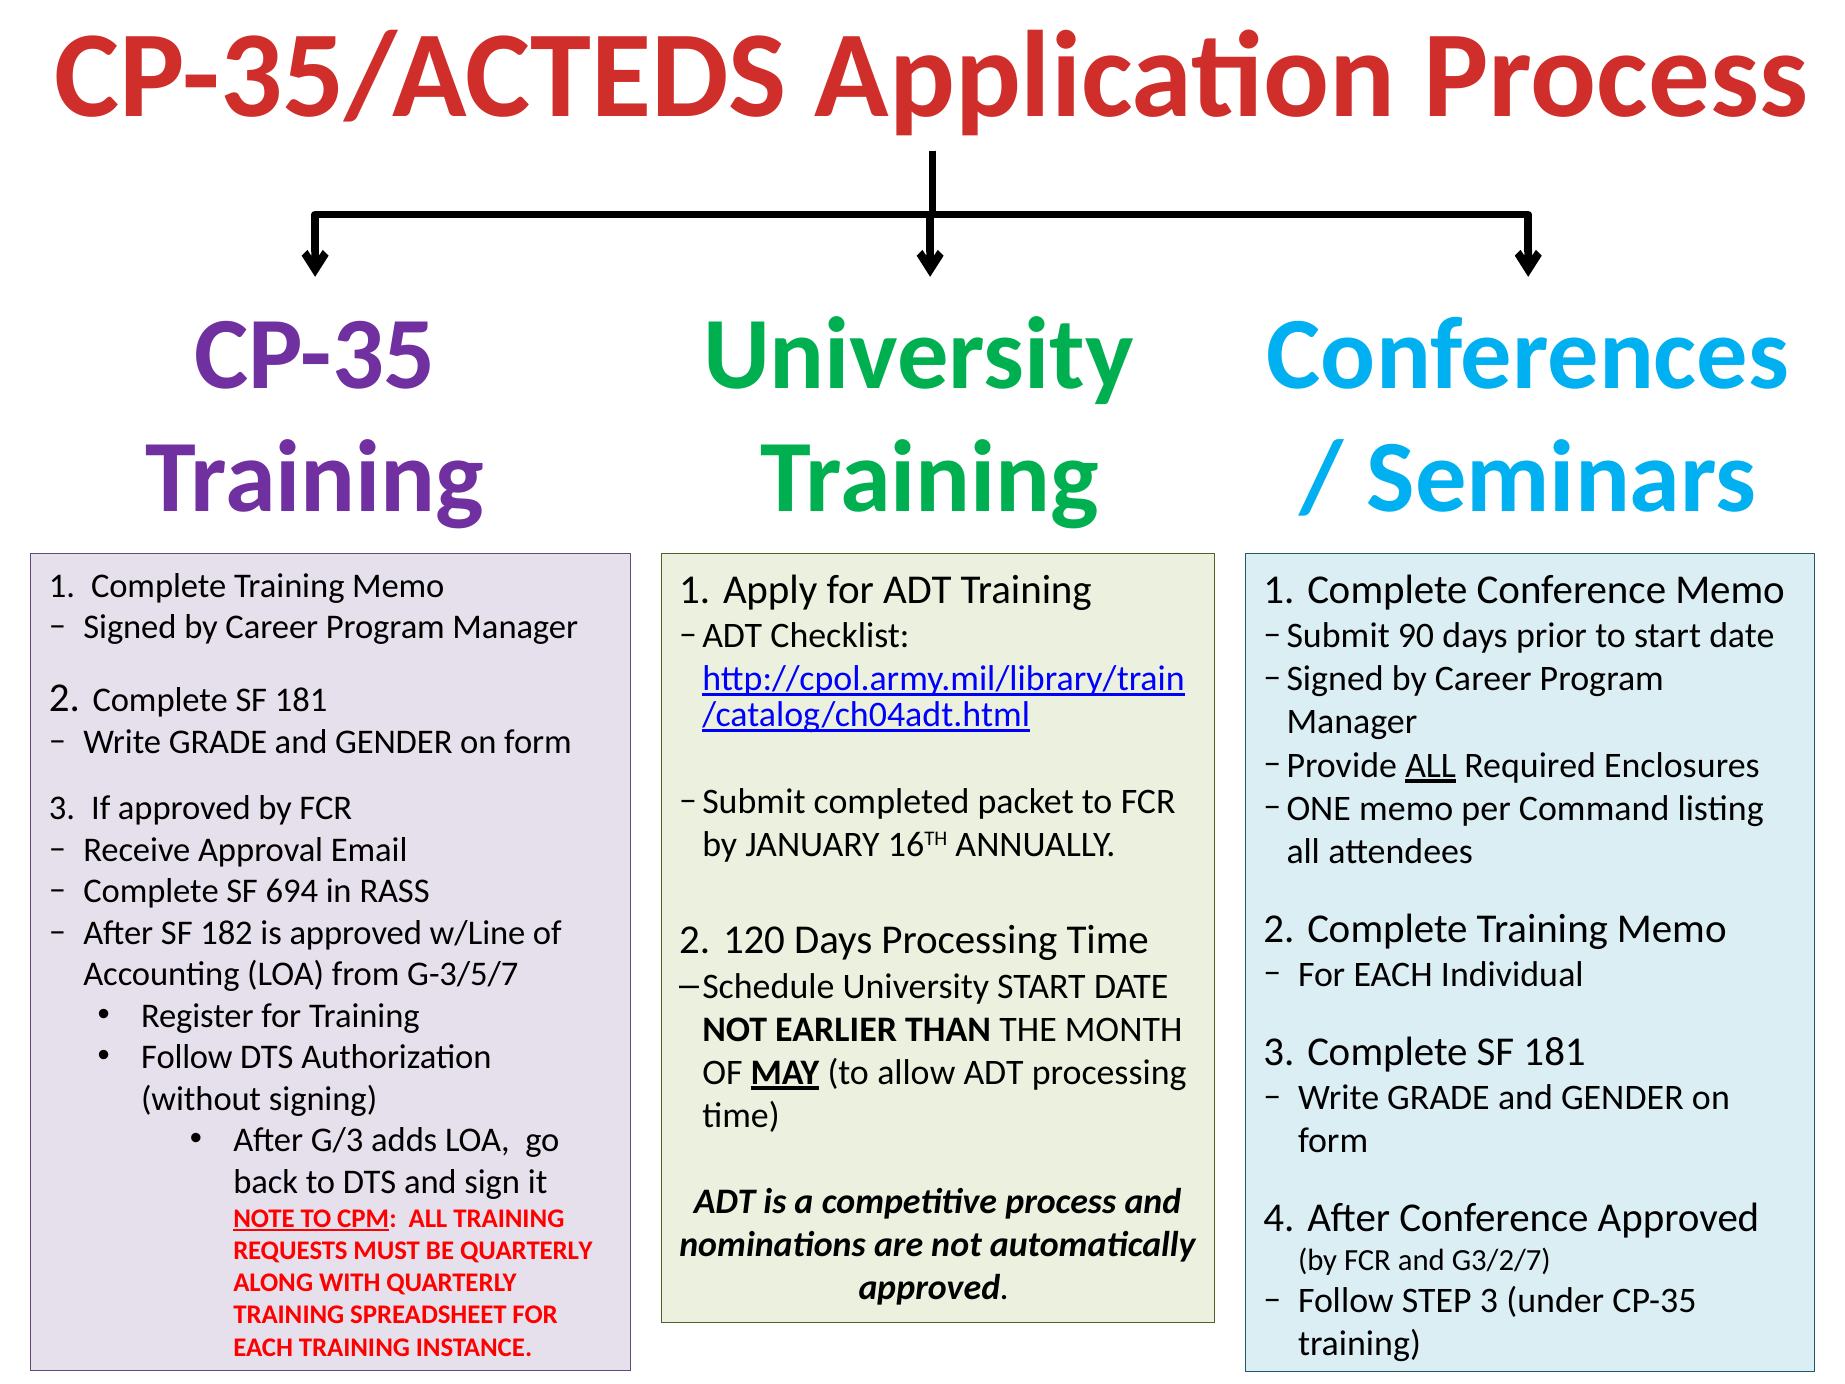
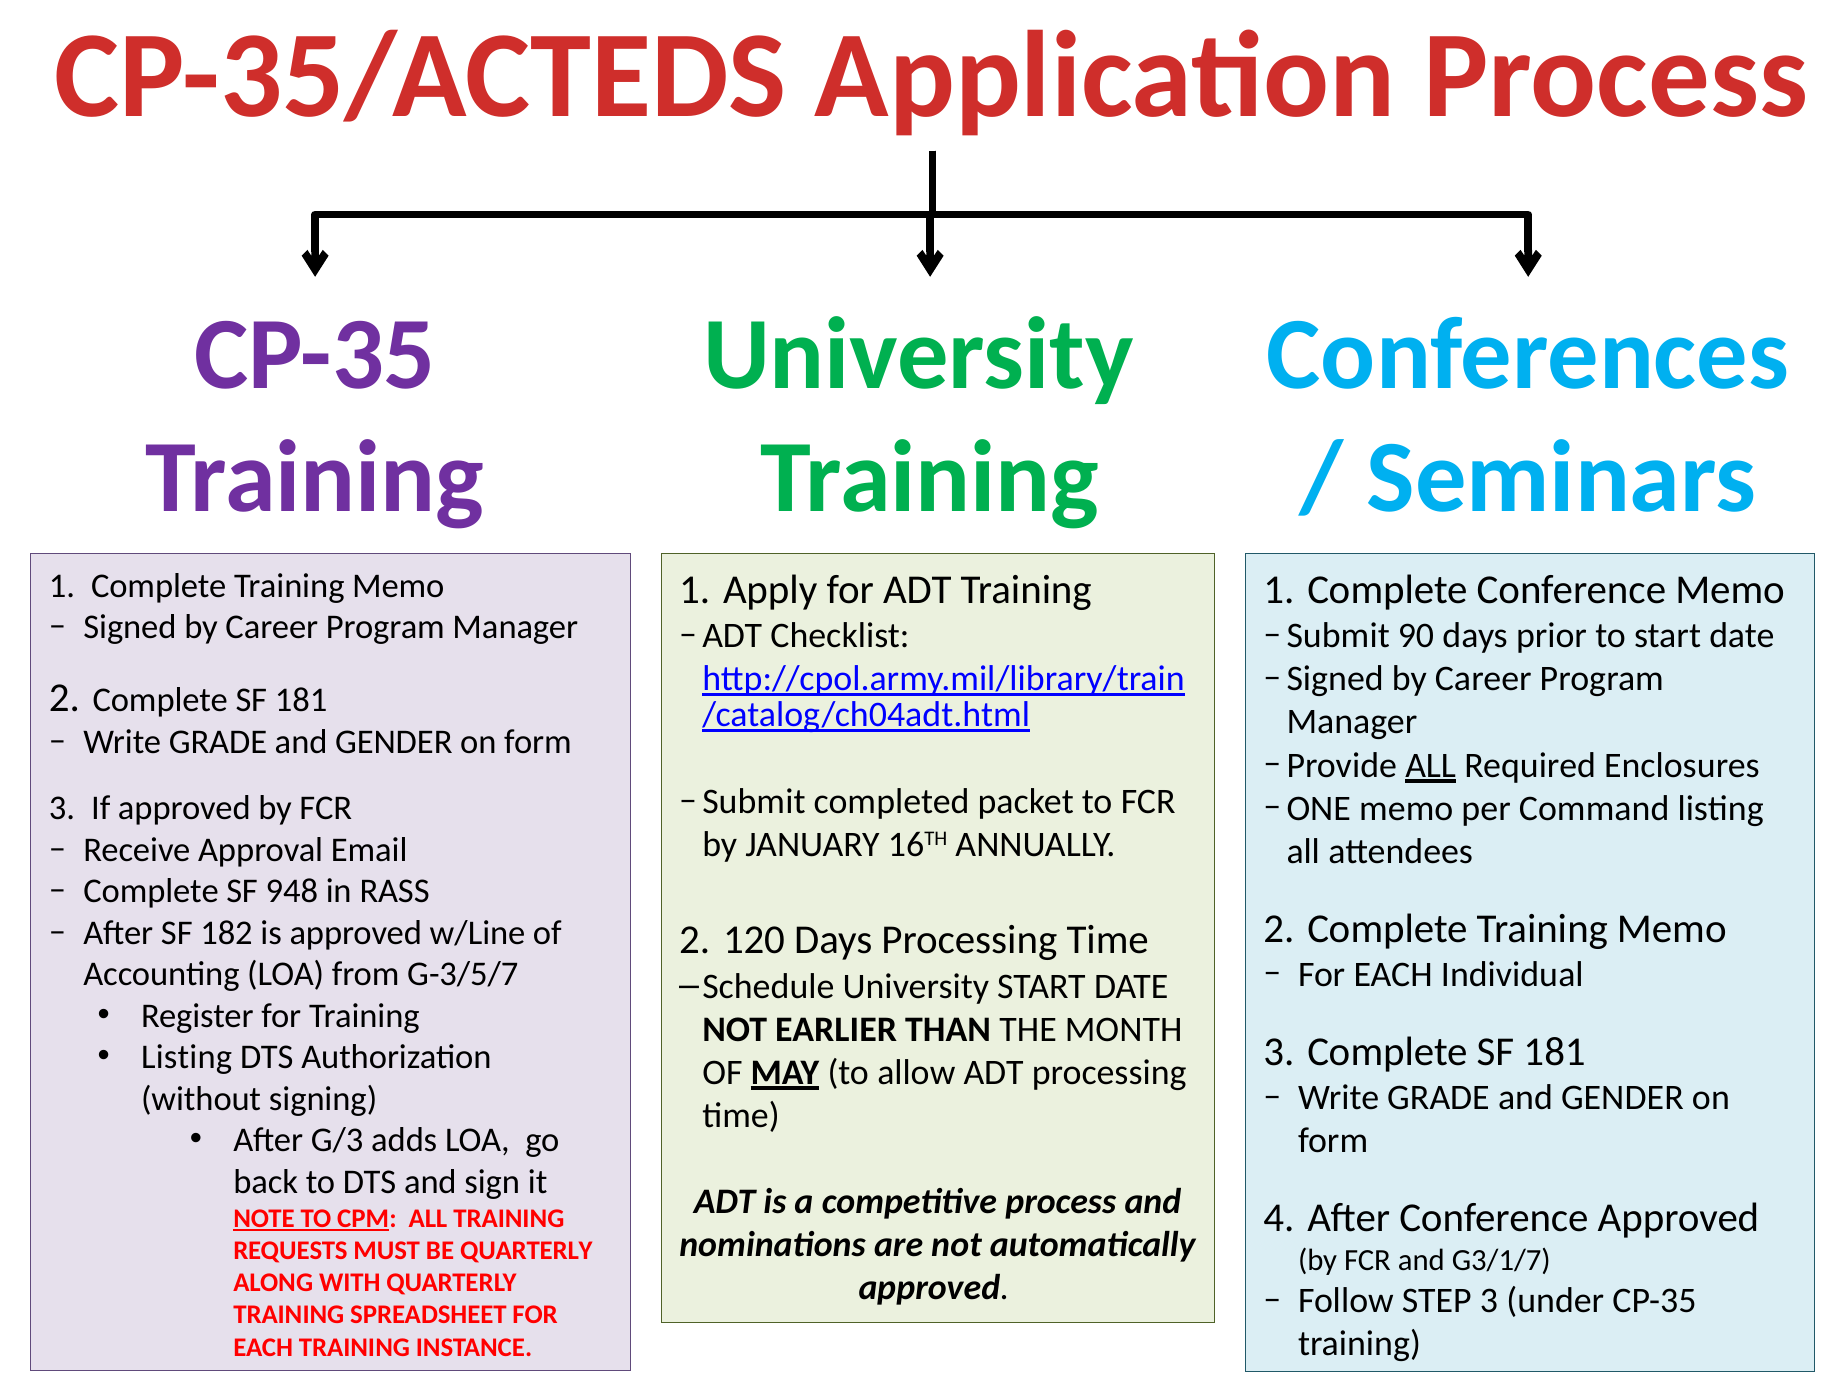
694: 694 -> 948
Follow at (187, 1057): Follow -> Listing
G3/2/7: G3/2/7 -> G3/1/7
